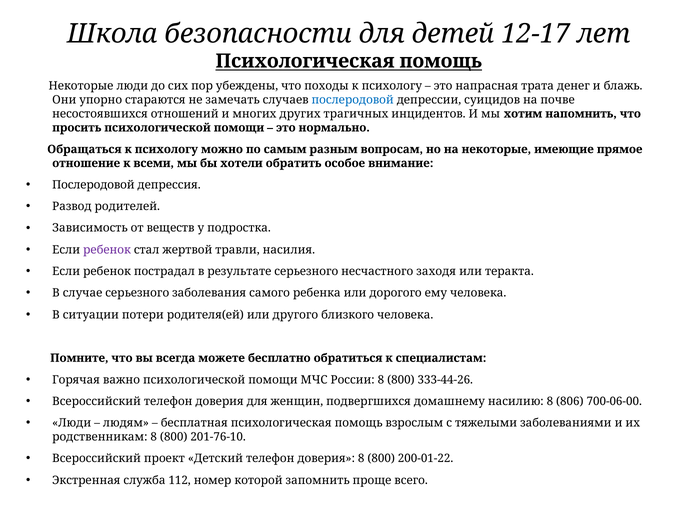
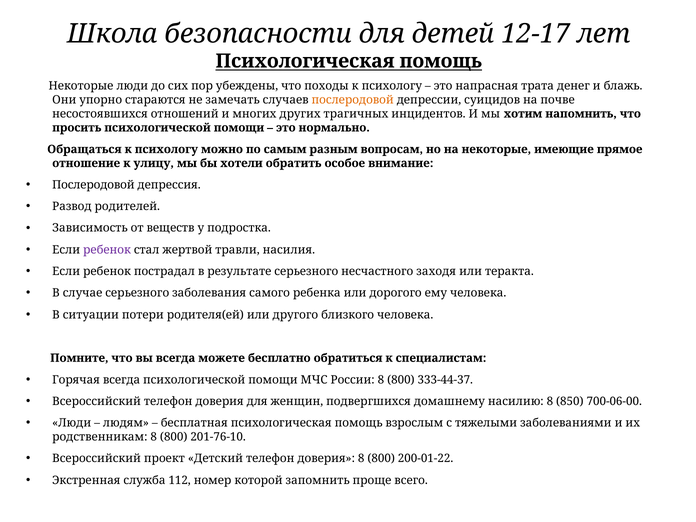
послеродовой at (353, 100) colour: blue -> orange
всеми: всеми -> улицу
Горячая важно: важно -> всегда
333-44-26: 333-44-26 -> 333-44-37
806: 806 -> 850
